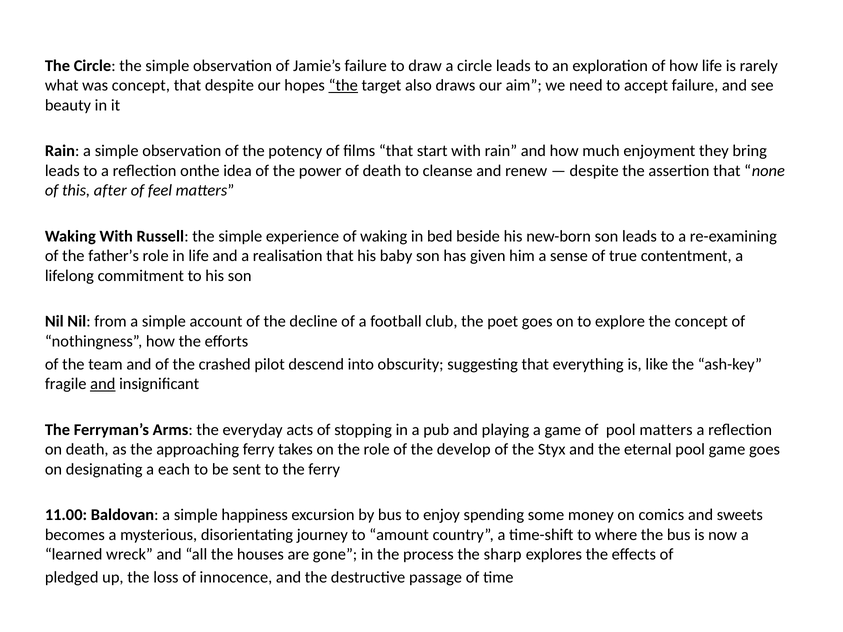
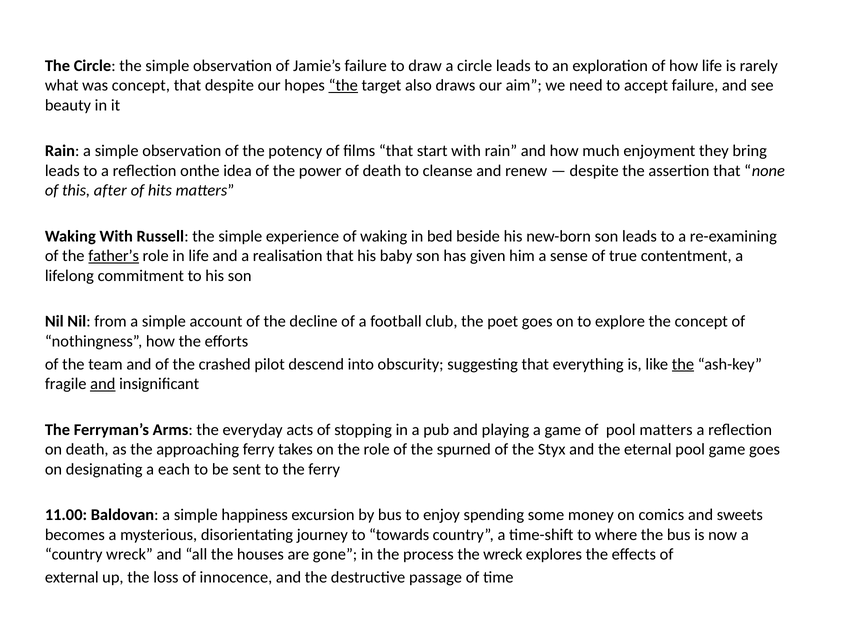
feel: feel -> hits
father’s underline: none -> present
the at (683, 364) underline: none -> present
develop: develop -> spurned
amount: amount -> towards
learned at (74, 555): learned -> country
the sharp: sharp -> wreck
pledged: pledged -> external
